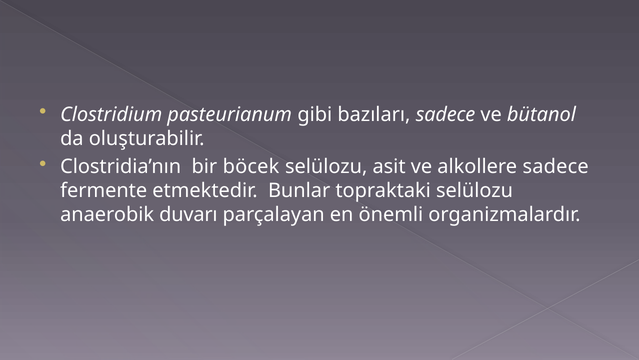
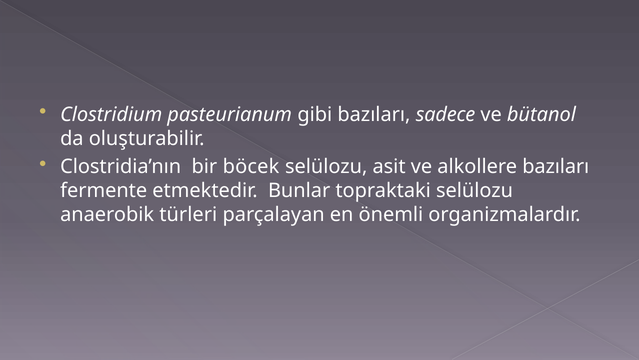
alkollere sadece: sadece -> bazıları
duvarı: duvarı -> türleri
